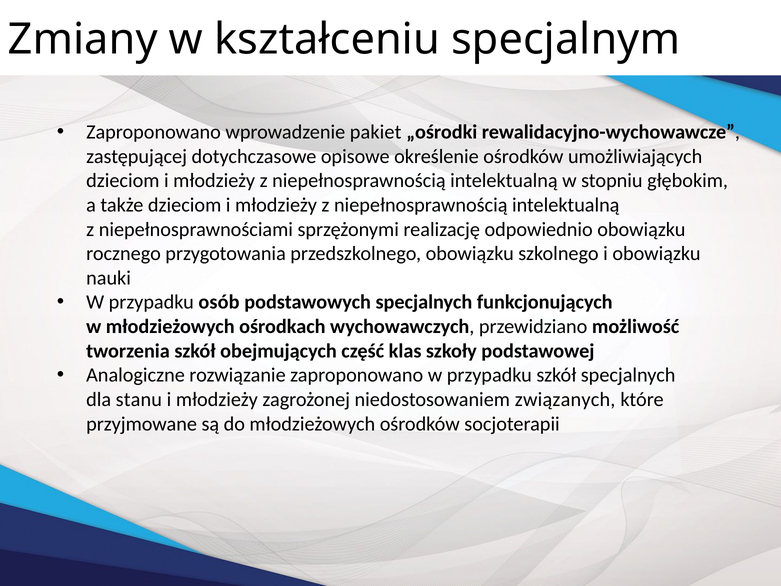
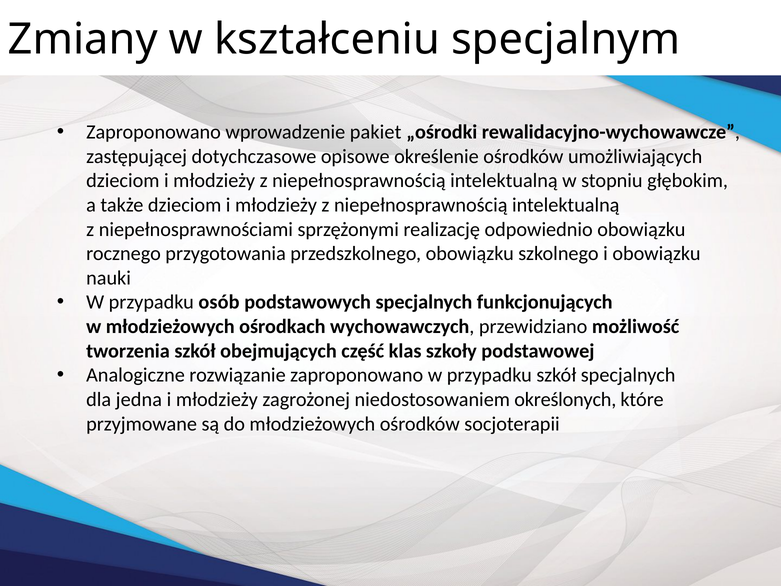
stanu: stanu -> jedna
związanych: związanych -> określonych
